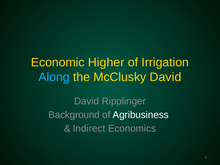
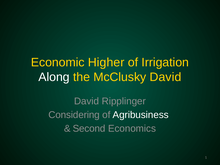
Along colour: light blue -> white
Background: Background -> Considering
Indirect: Indirect -> Second
